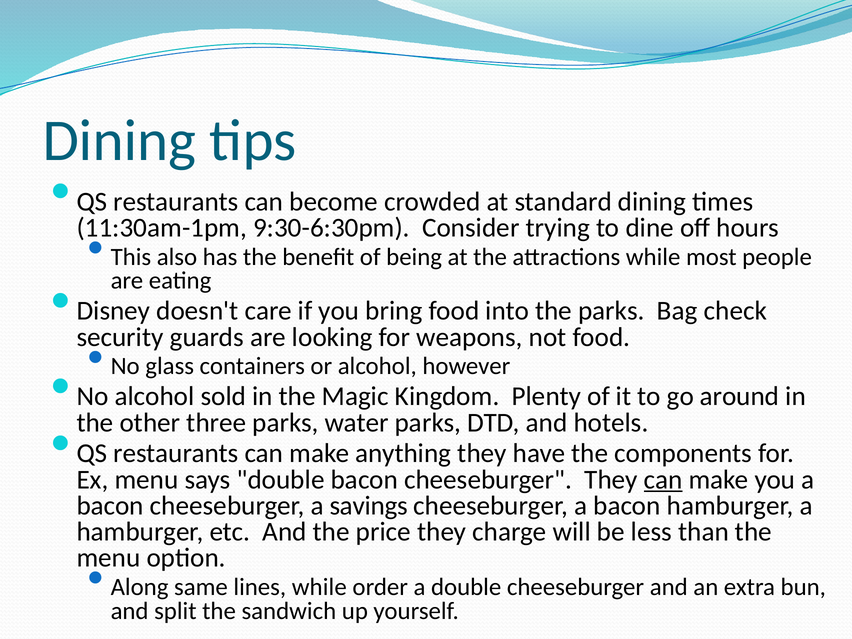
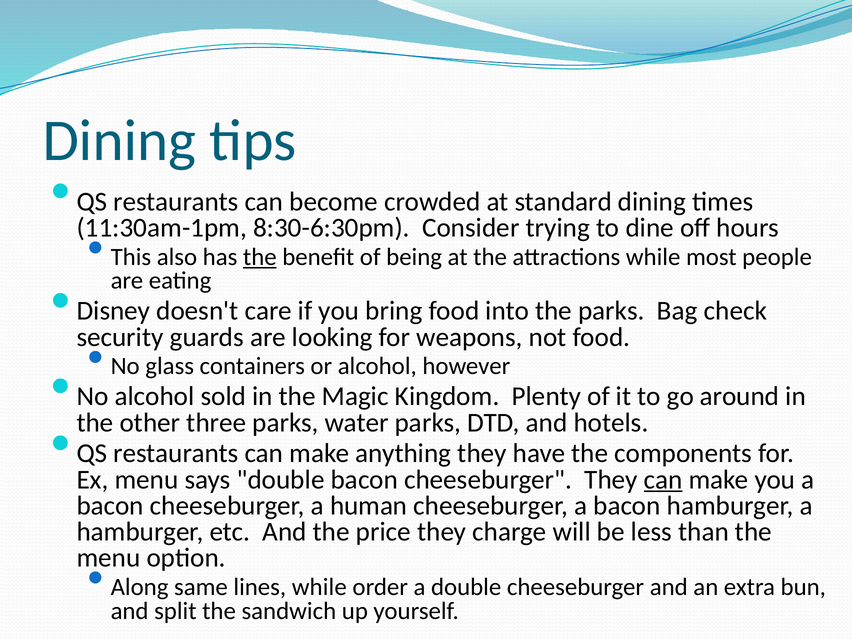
9:30-6:30pm: 9:30-6:30pm -> 8:30-6:30pm
the at (260, 257) underline: none -> present
savings: savings -> human
